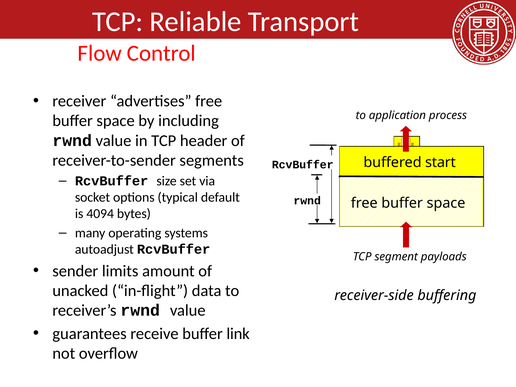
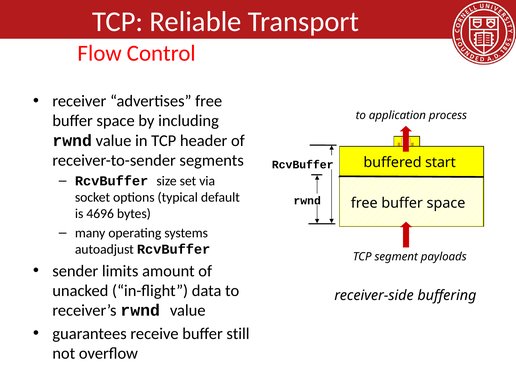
4094: 4094 -> 4696
link: link -> still
